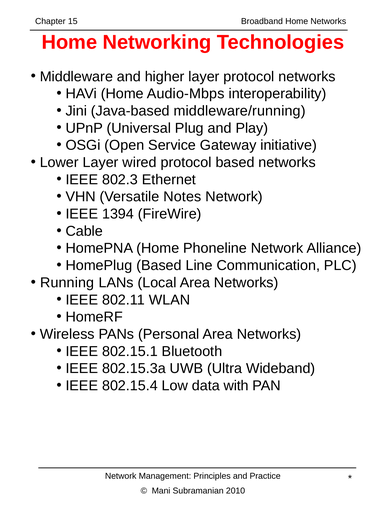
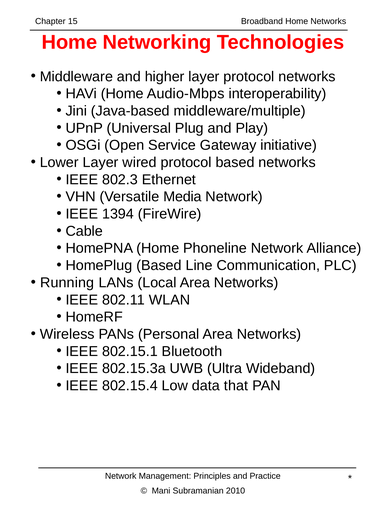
middleware/running: middleware/running -> middleware/multiple
Notes: Notes -> Media
with: with -> that
